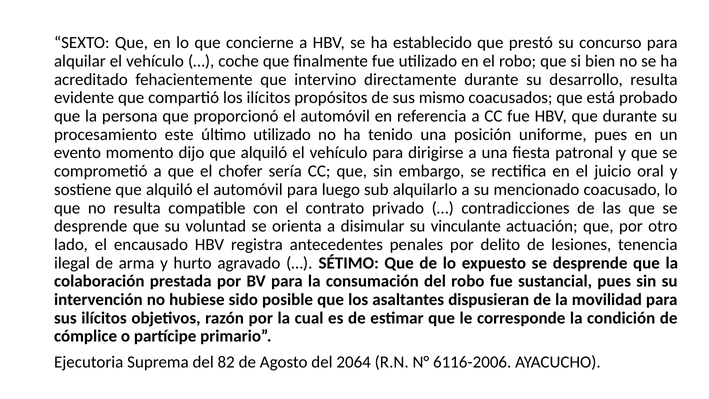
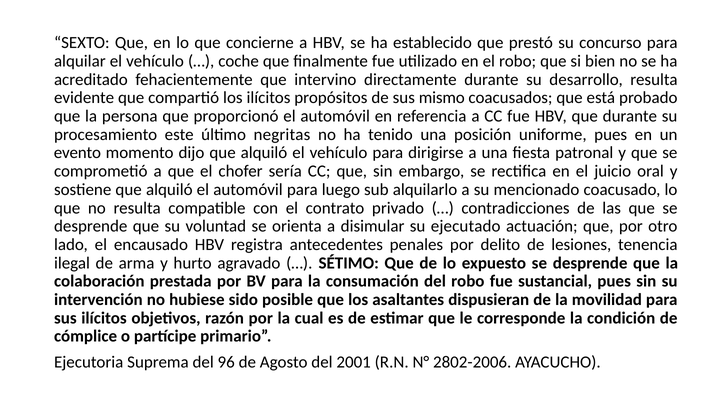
último utilizado: utilizado -> negritas
vinculante: vinculante -> ejecutado
82: 82 -> 96
2064: 2064 -> 2001
6116-2006: 6116-2006 -> 2802-2006
